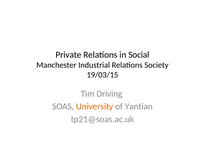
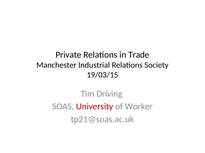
Social: Social -> Trade
University colour: orange -> red
Yantian: Yantian -> Worker
